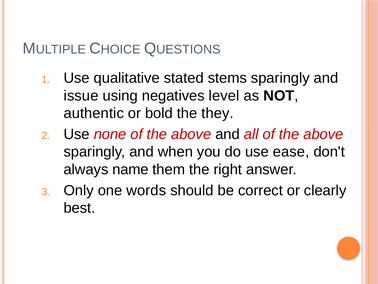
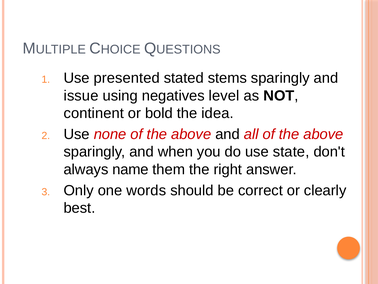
qualitative: qualitative -> presented
authentic: authentic -> continent
they: they -> idea
ease: ease -> state
